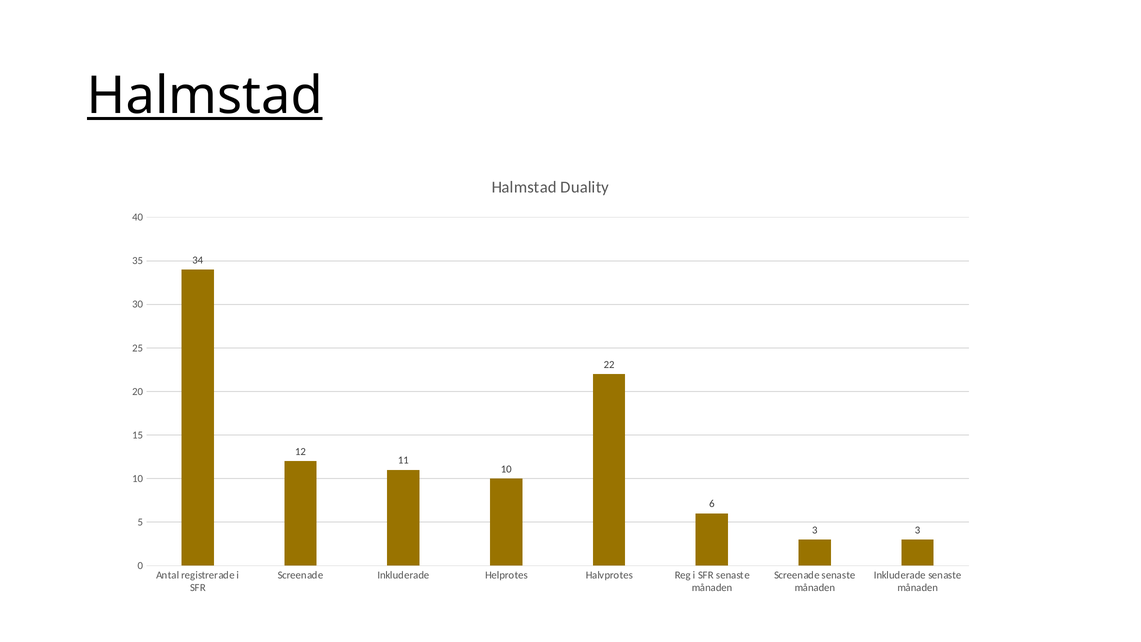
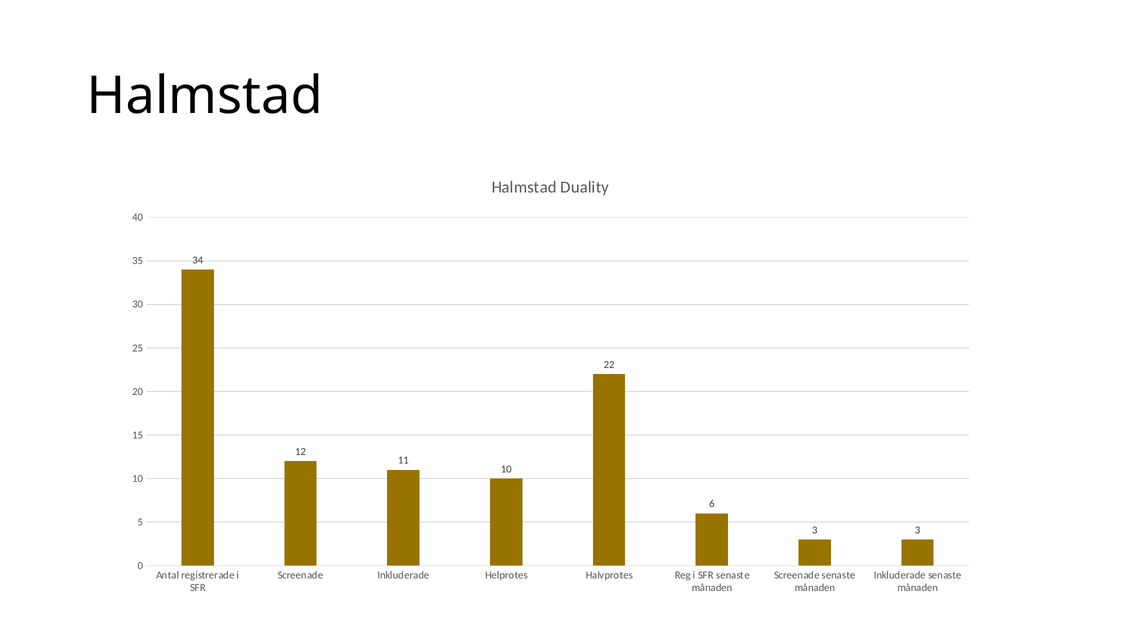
Halmstad at (205, 96) underline: present -> none
